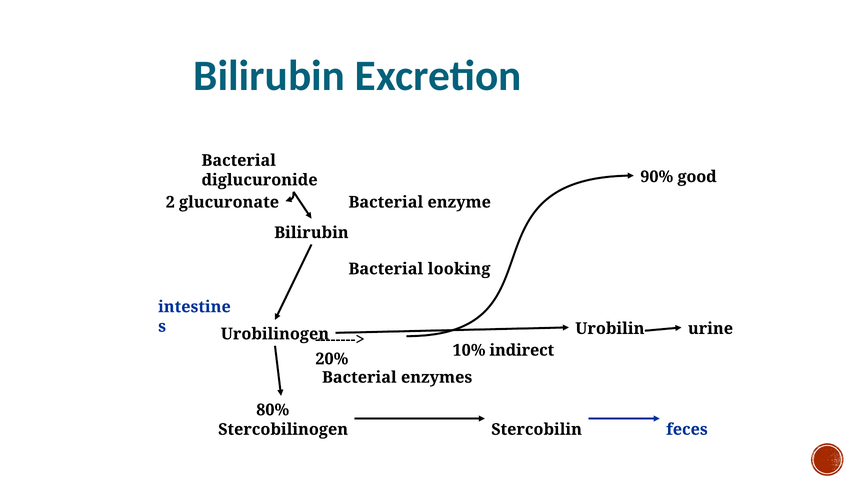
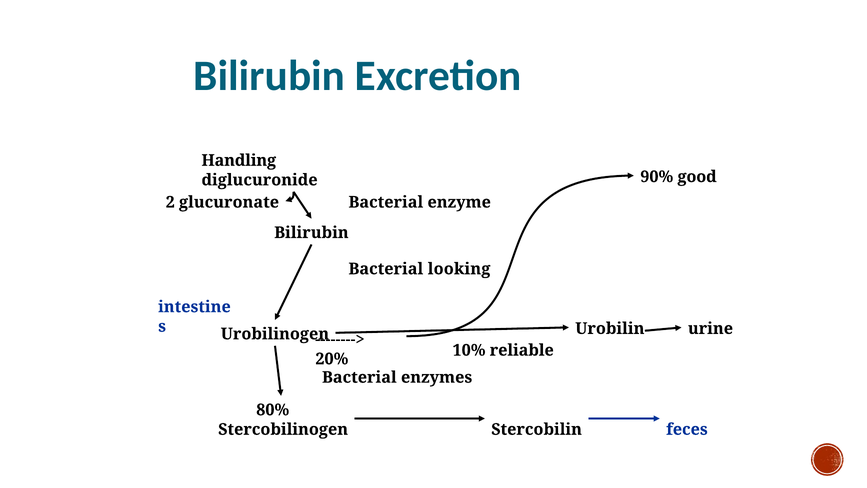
Bacterial at (239, 160): Bacterial -> Handling
indirect: indirect -> reliable
